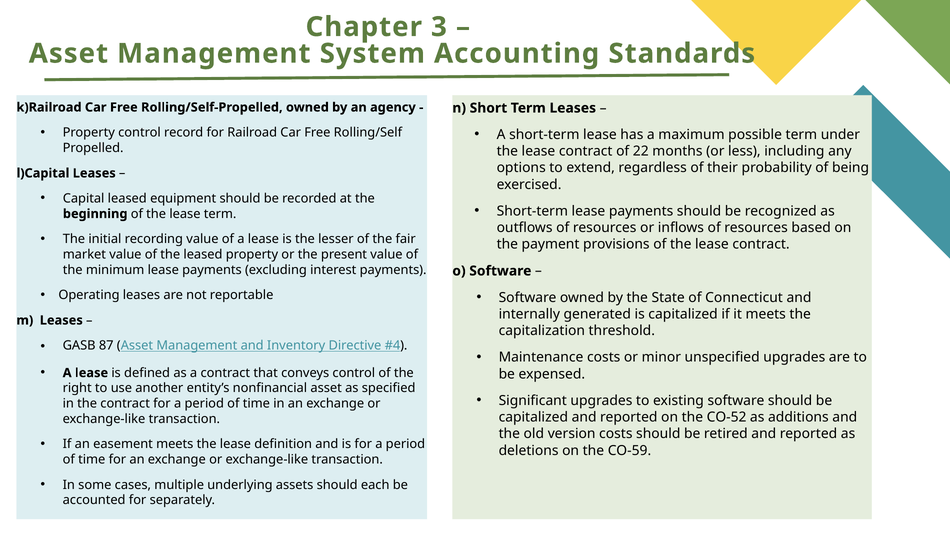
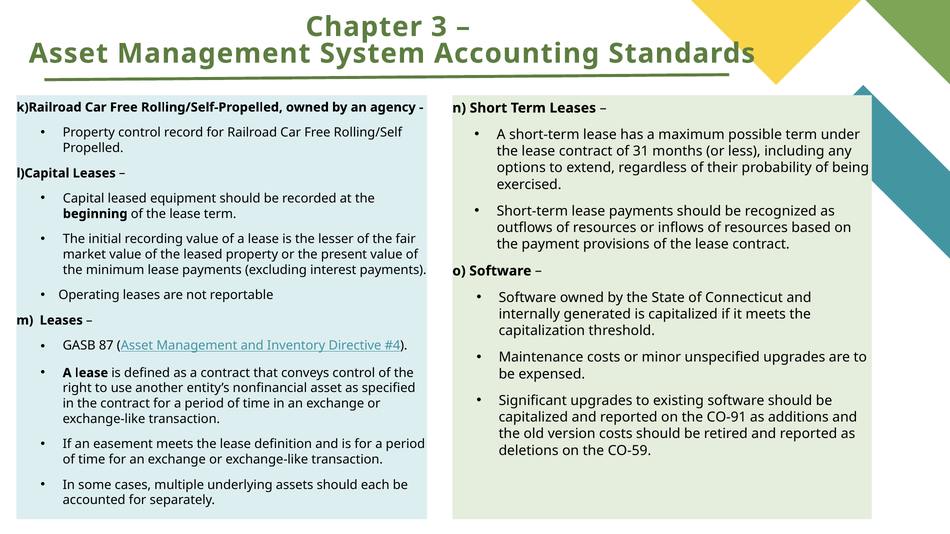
22: 22 -> 31
CO-52: CO-52 -> CO-91
